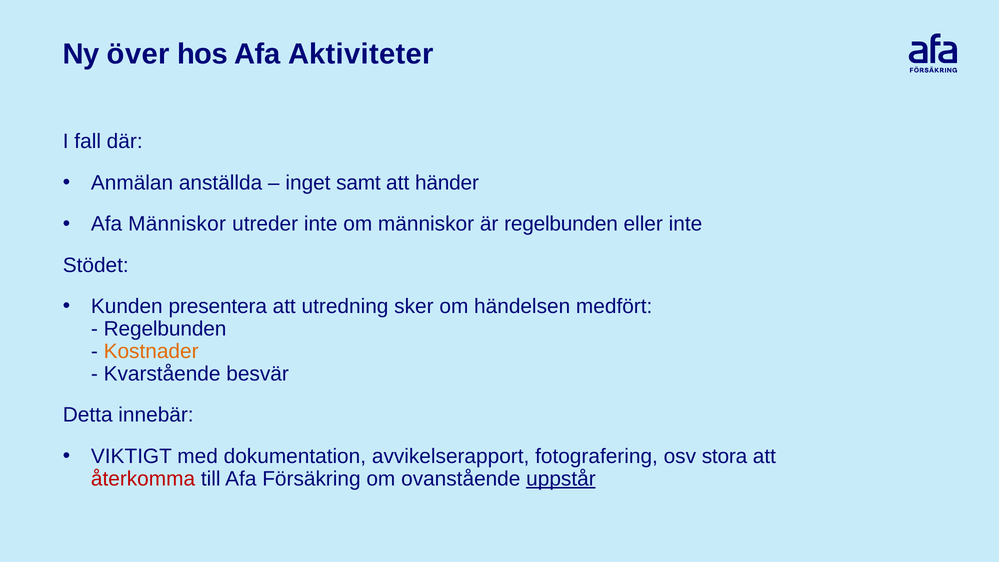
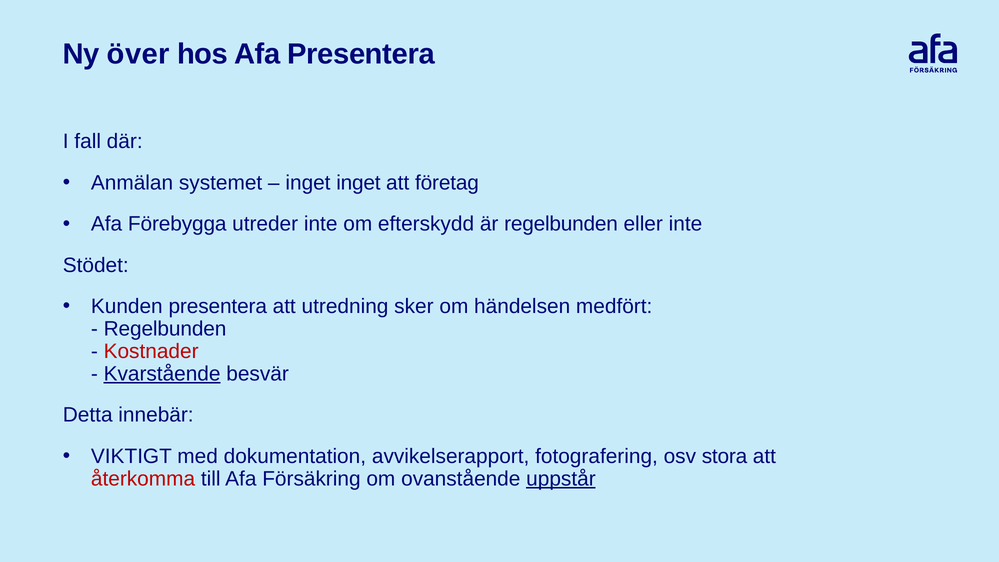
Afa Aktiviteter: Aktiviteter -> Presentera
anställda: anställda -> systemet
inget samt: samt -> inget
händer: händer -> företag
Afa Människor: Människor -> Förebygga
om människor: människor -> efterskydd
Kostnader colour: orange -> red
Kvarstående underline: none -> present
